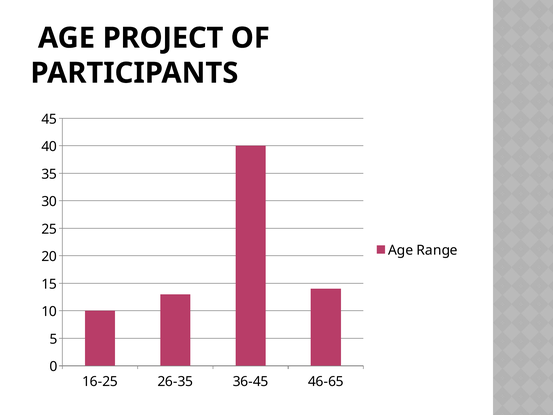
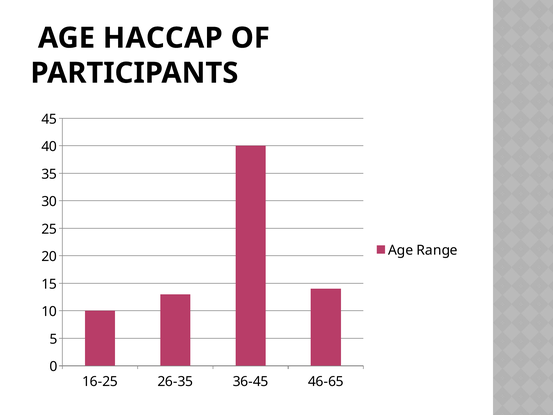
PROJECT: PROJECT -> HACCAP
